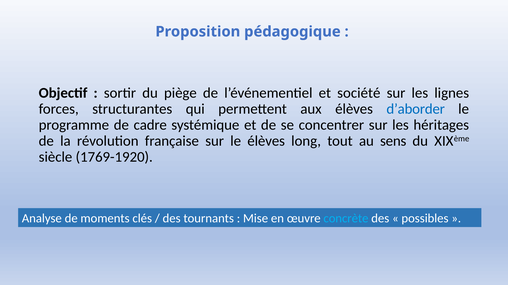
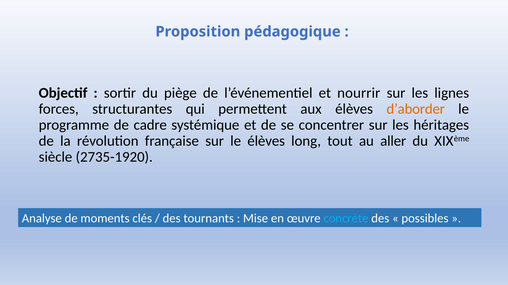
société: société -> nourrir
d’aborder colour: blue -> orange
sens: sens -> aller
1769-1920: 1769-1920 -> 2735-1920
